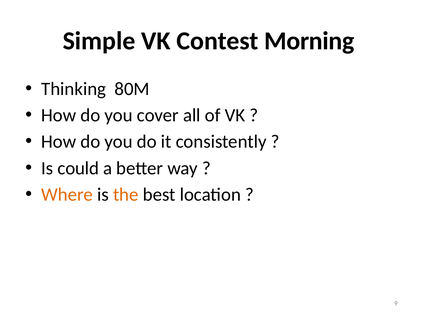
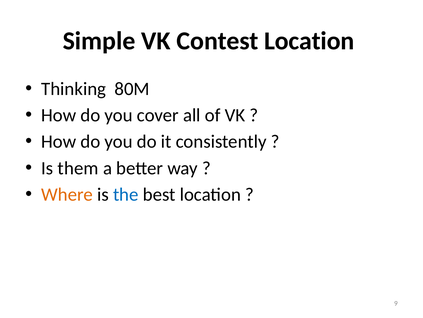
Contest Morning: Morning -> Location
could: could -> them
the colour: orange -> blue
